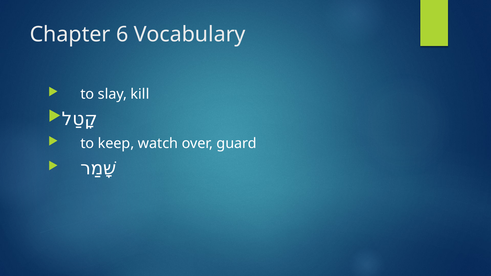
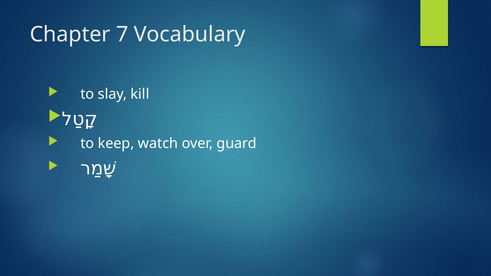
6: 6 -> 7
